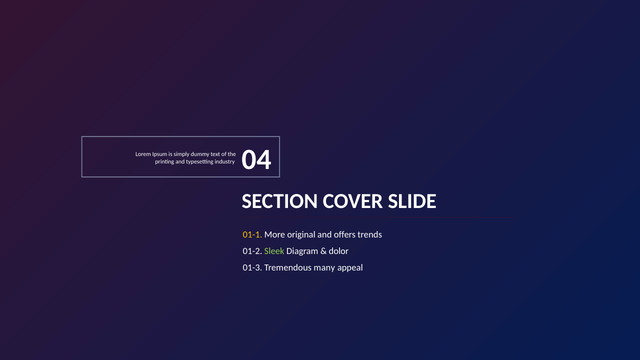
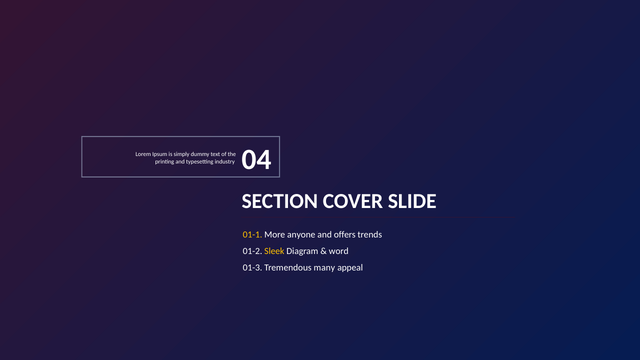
original: original -> anyone
Sleek colour: light green -> yellow
dolor: dolor -> word
